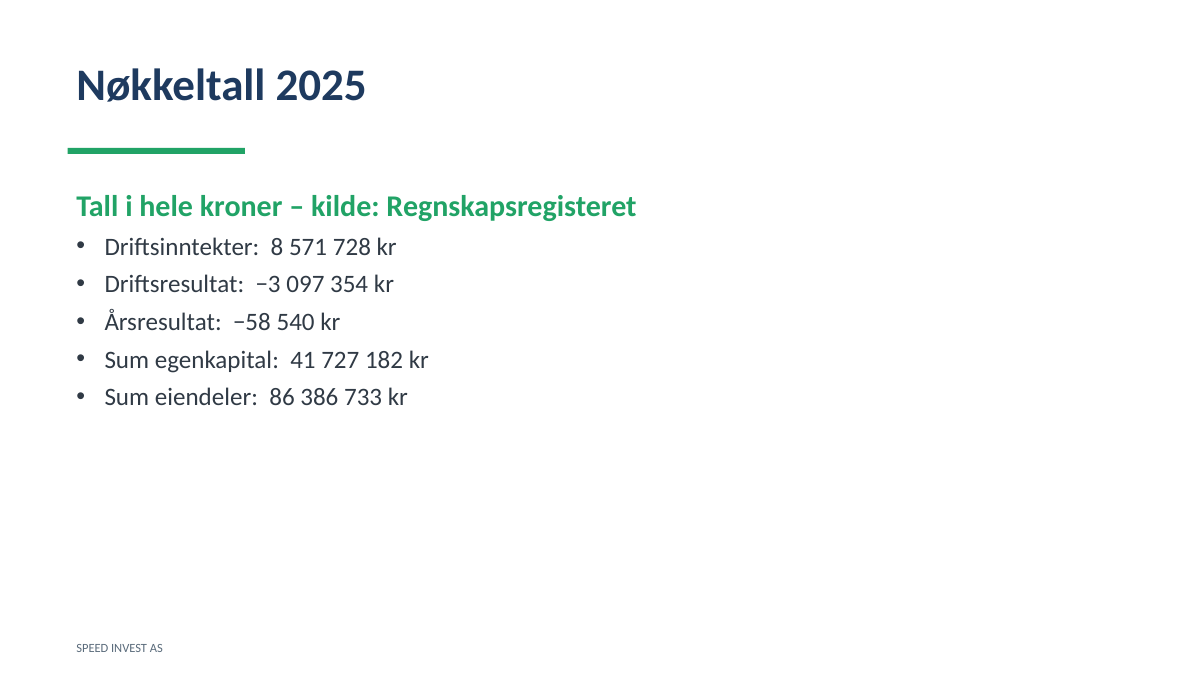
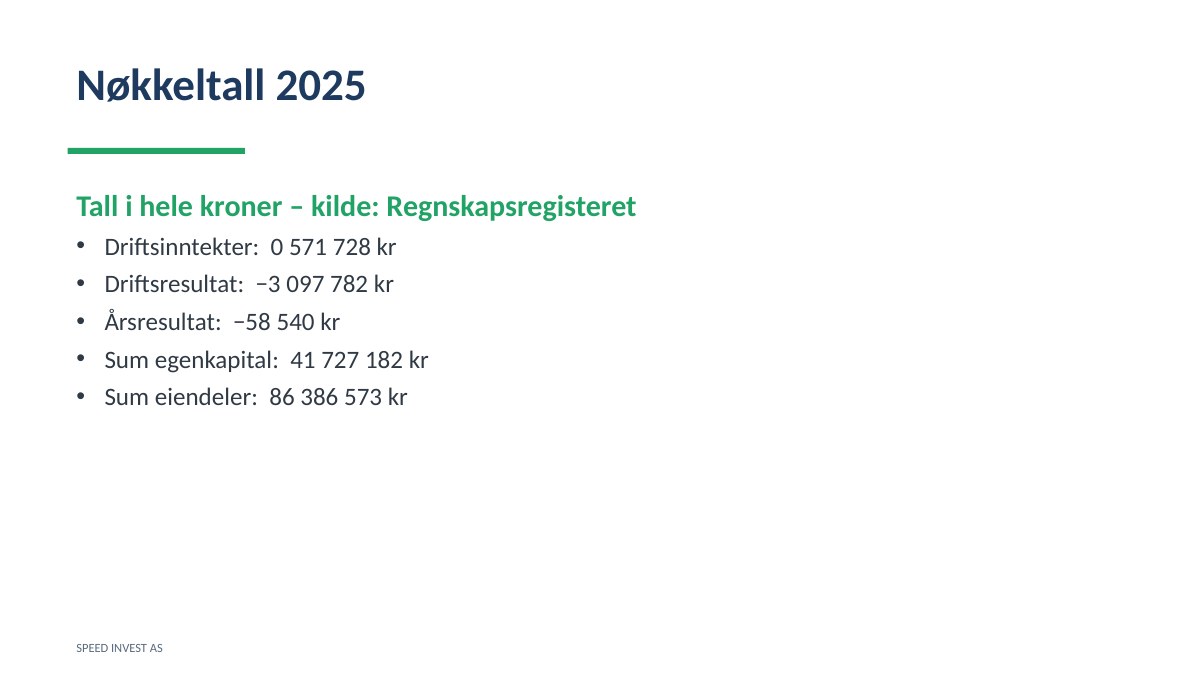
8: 8 -> 0
354: 354 -> 782
733: 733 -> 573
